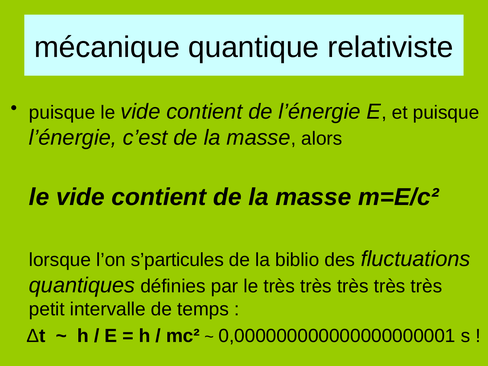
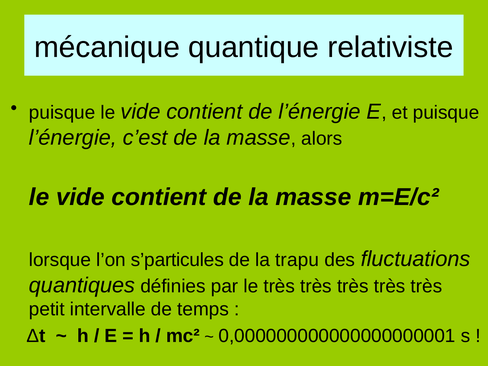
biblio: biblio -> trapu
